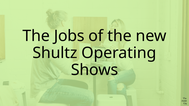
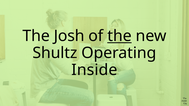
Jobs: Jobs -> Josh
the at (119, 36) underline: none -> present
Shows: Shows -> Inside
